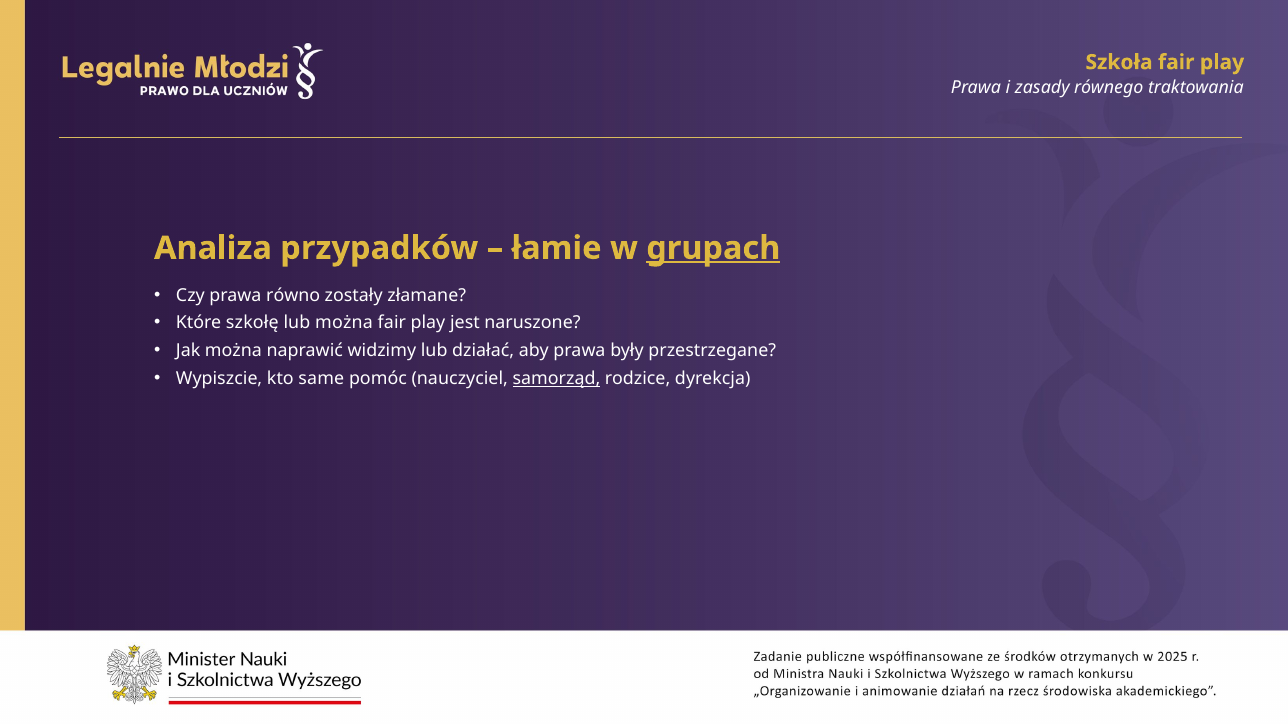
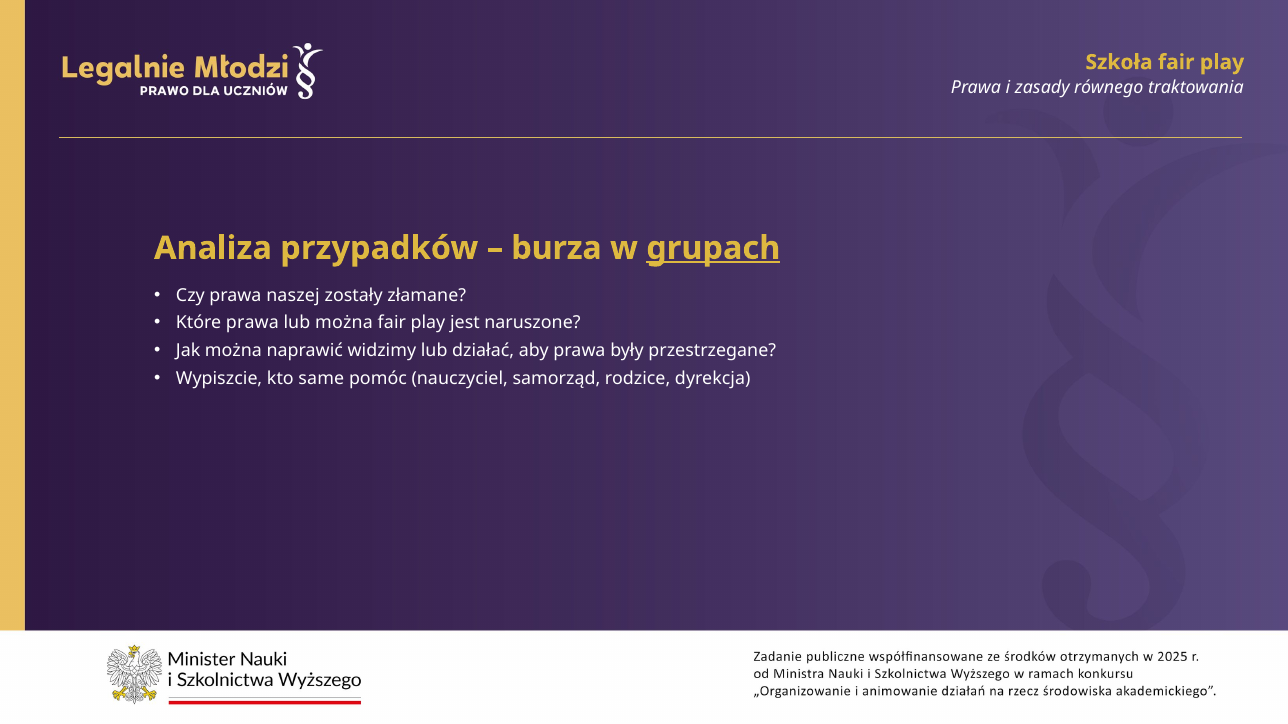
łamie: łamie -> burza
równo: równo -> naszej
Które szkołę: szkołę -> prawa
samorząd underline: present -> none
